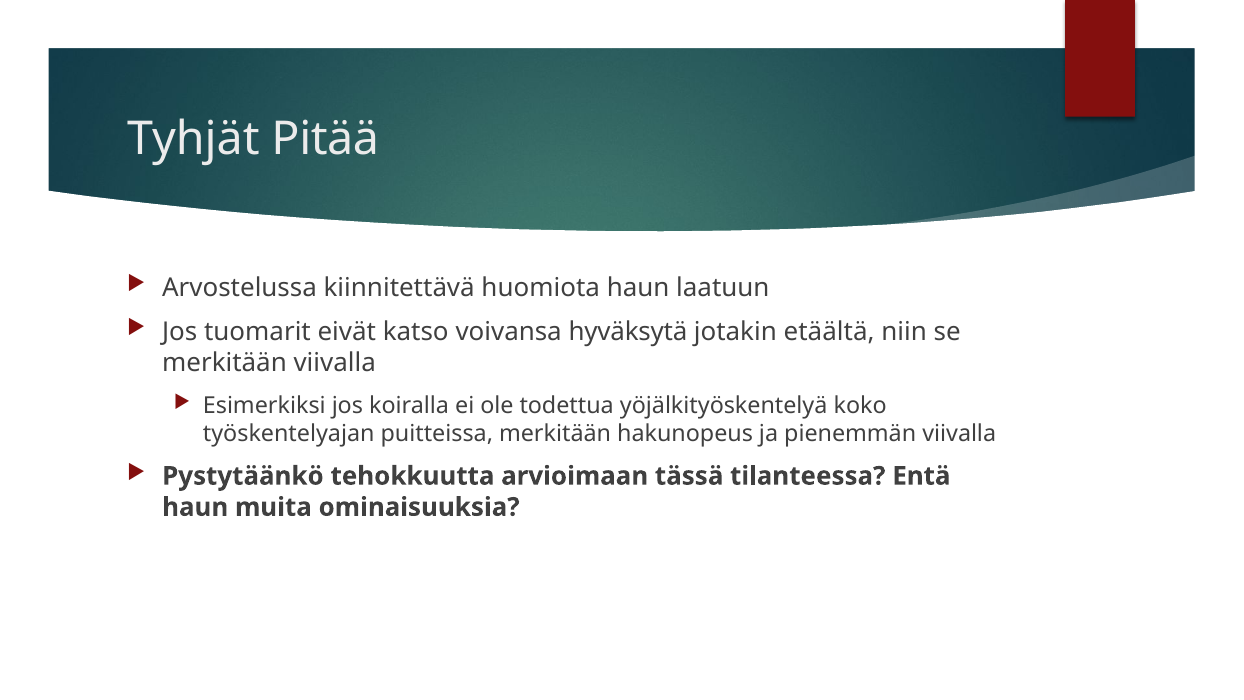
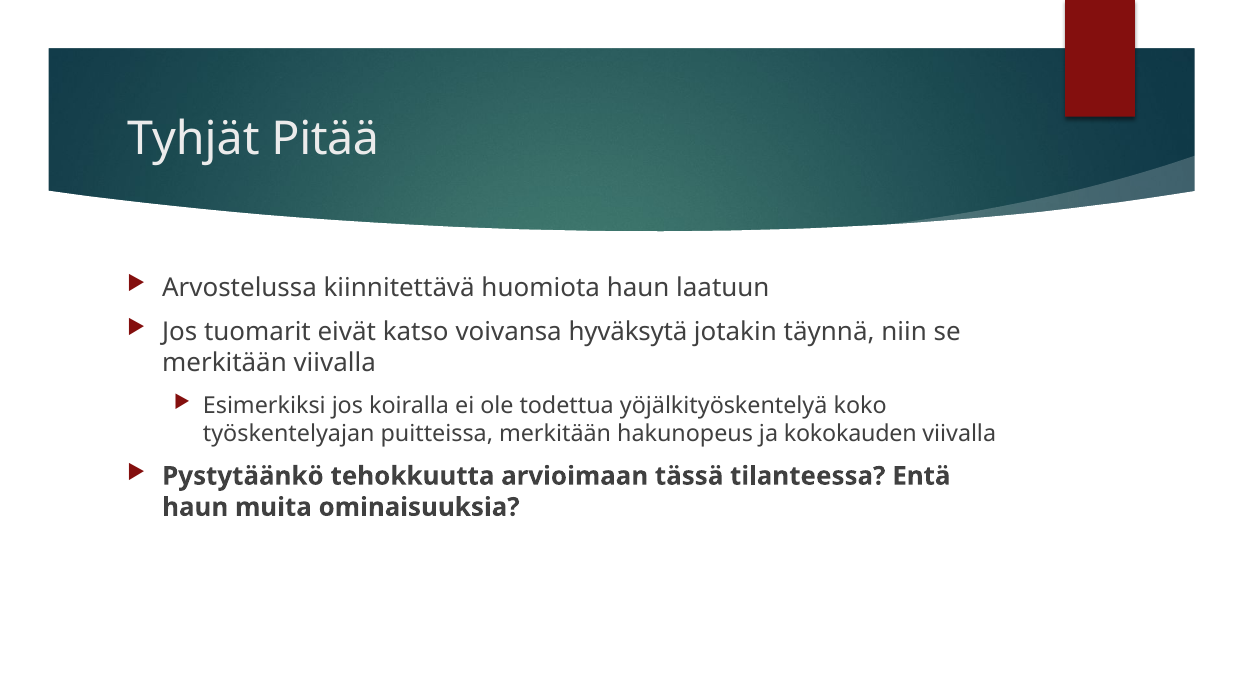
etäältä: etäältä -> täynnä
pienemmän: pienemmän -> kokokauden
